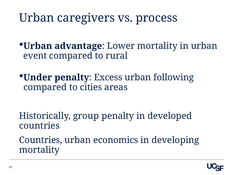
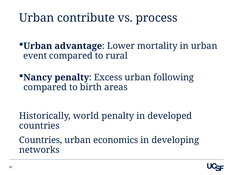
caregivers: caregivers -> contribute
Under: Under -> Nancy
cities: cities -> birth
group: group -> world
mortality at (39, 150): mortality -> networks
